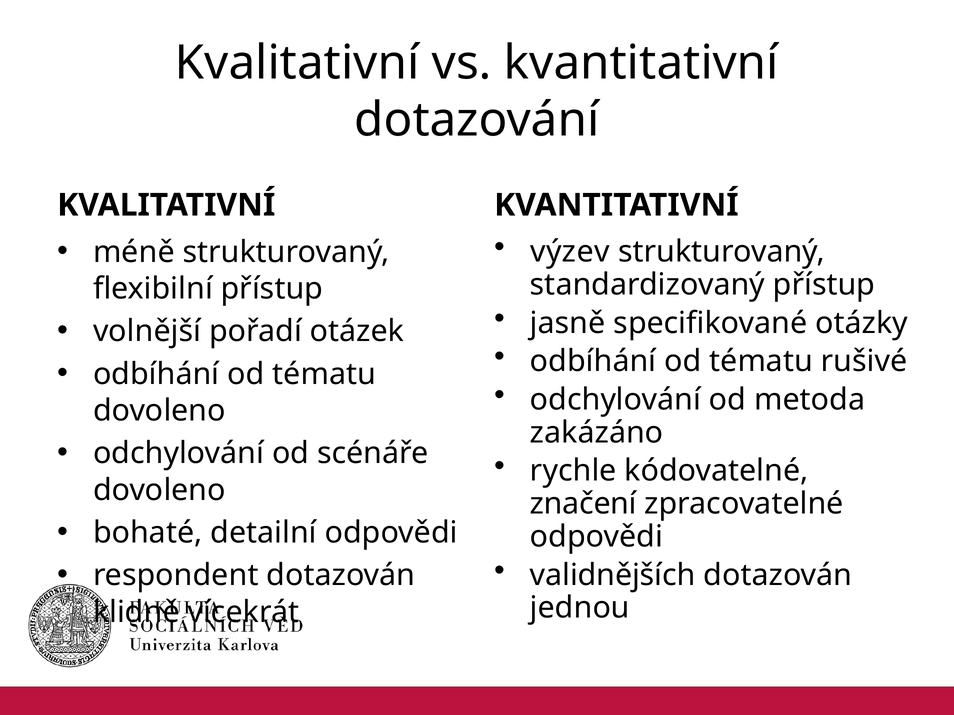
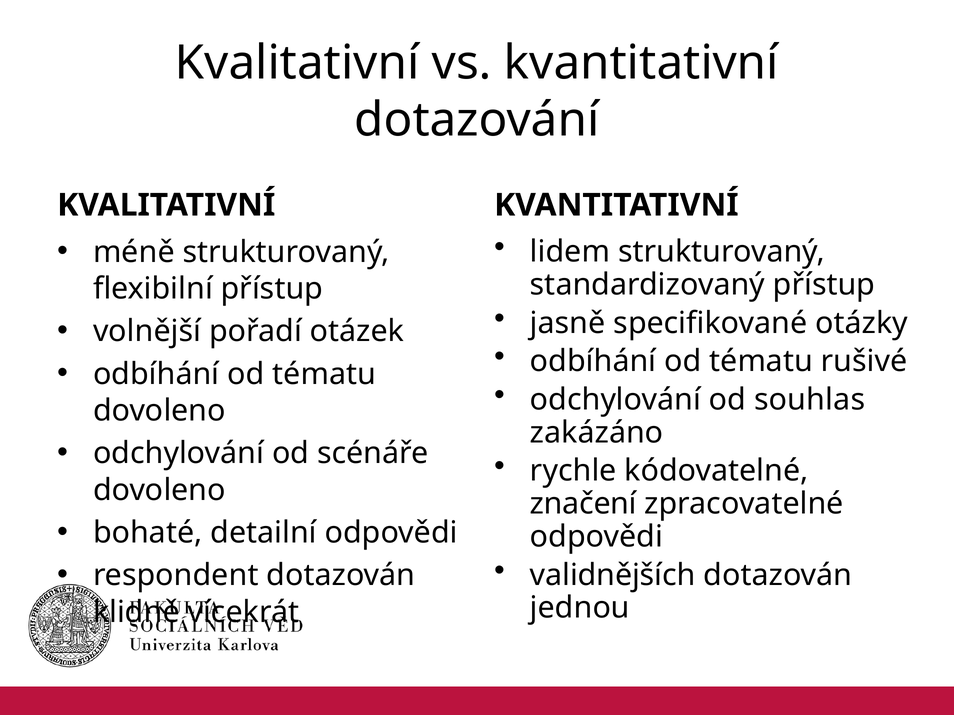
výzev: výzev -> lidem
metoda: metoda -> souhlas
